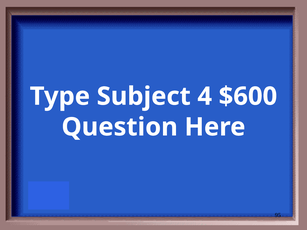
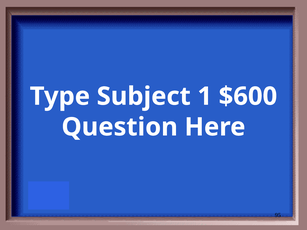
4: 4 -> 1
